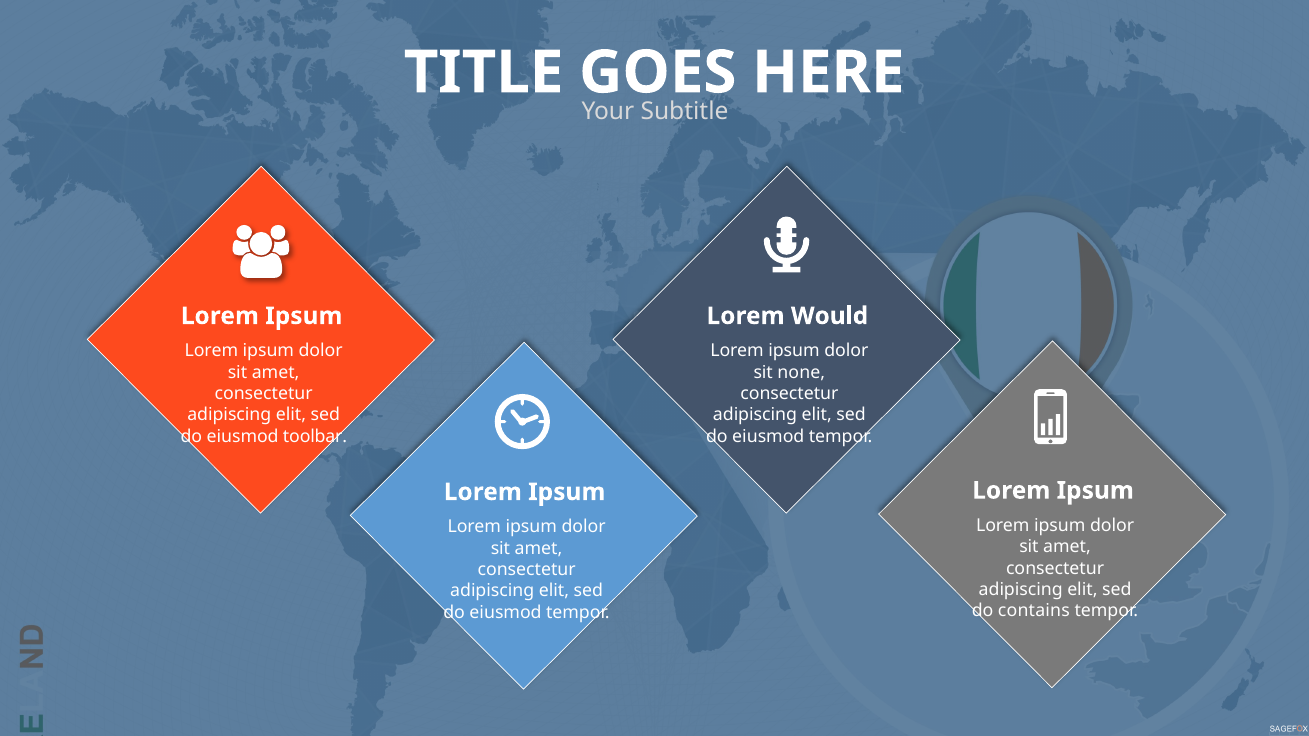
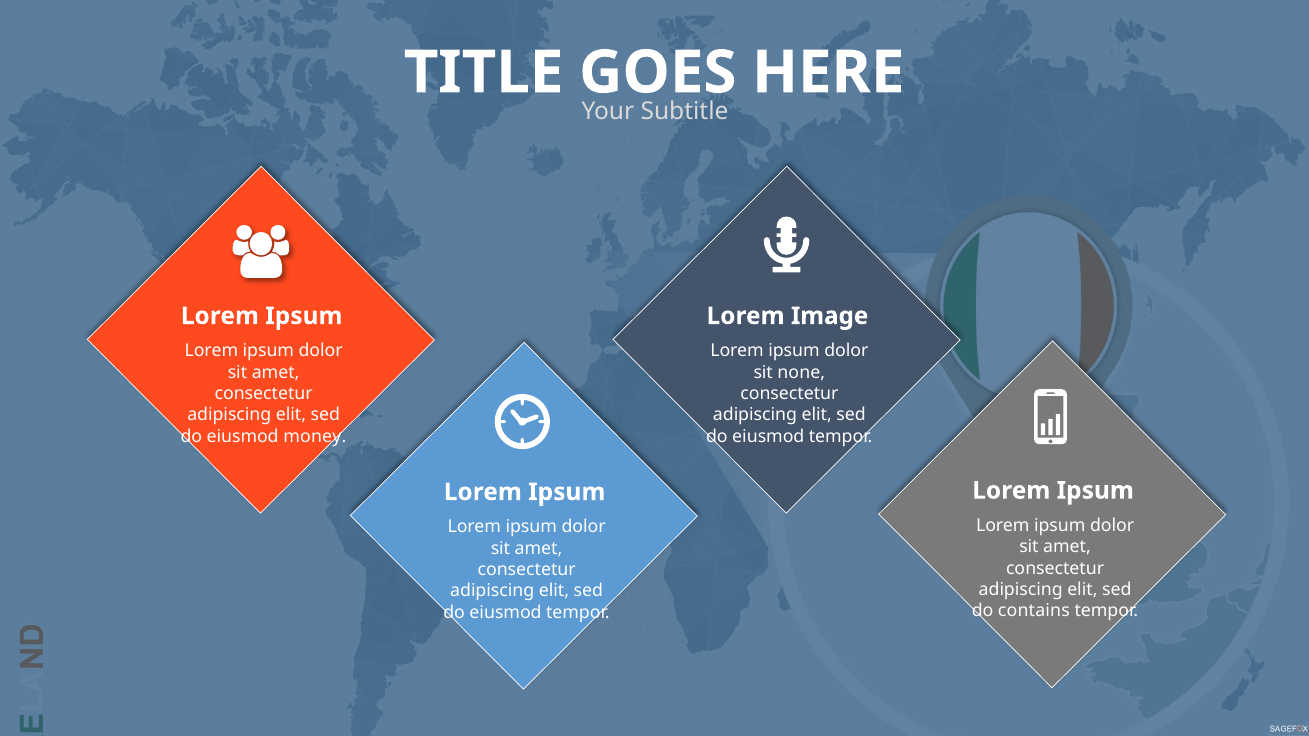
Would: Would -> Image
toolbar: toolbar -> money
